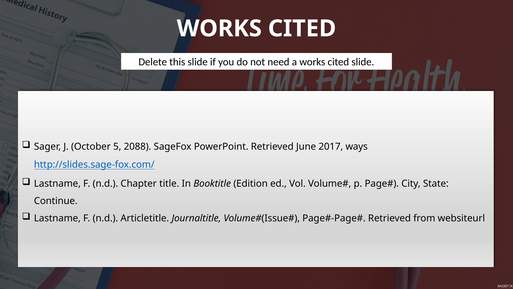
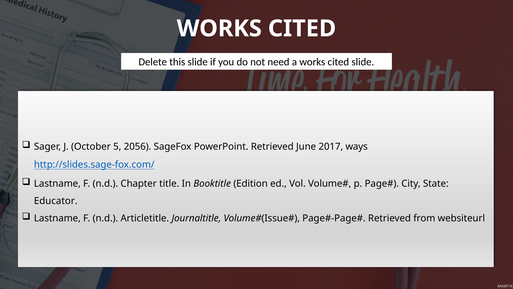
2088: 2088 -> 2056
Continue: Continue -> Educator
